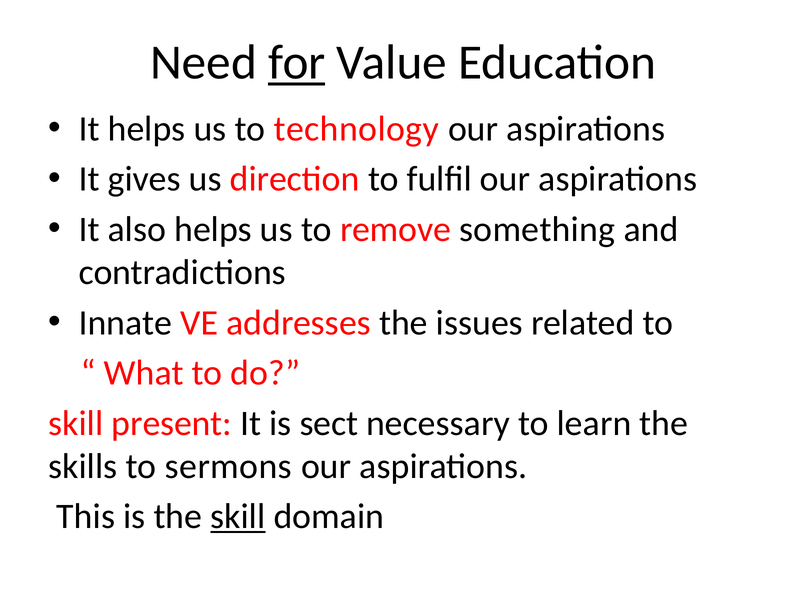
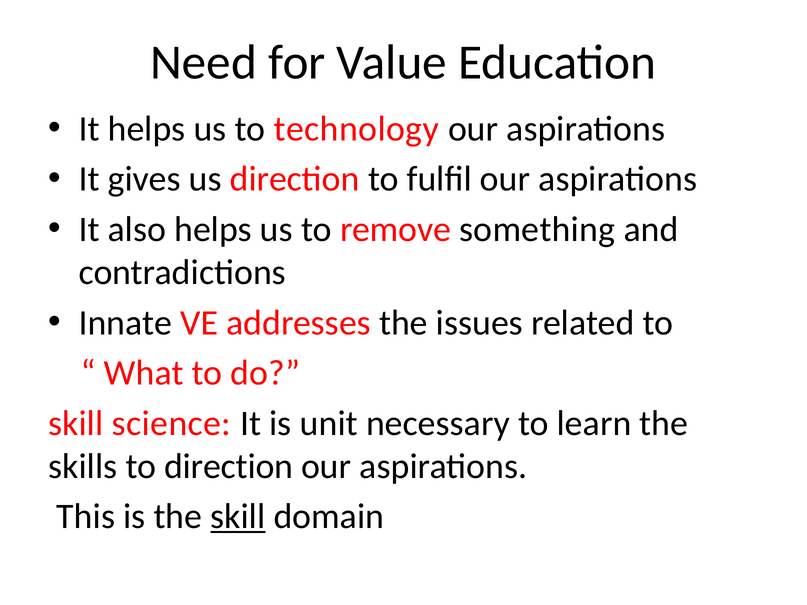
for underline: present -> none
present: present -> science
sect: sect -> unit
to sermons: sermons -> direction
